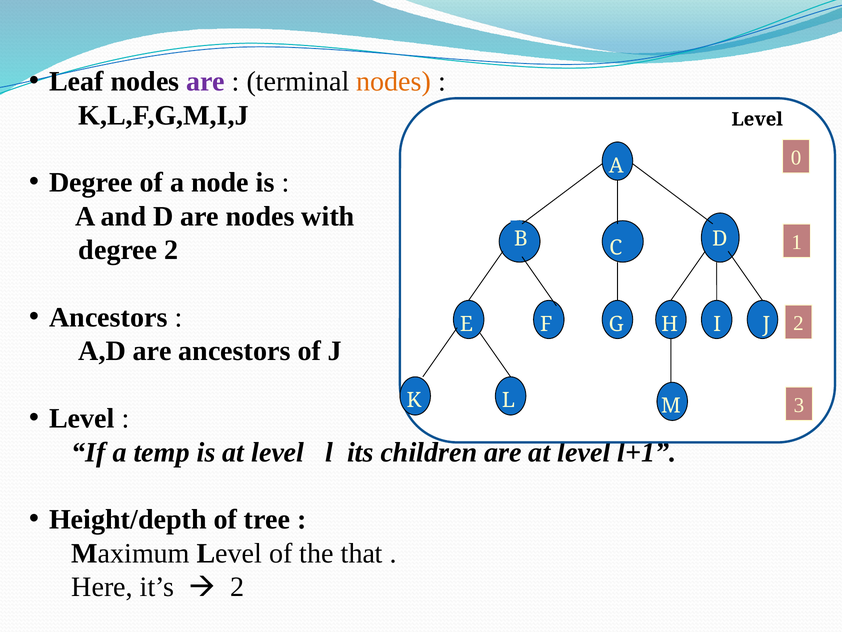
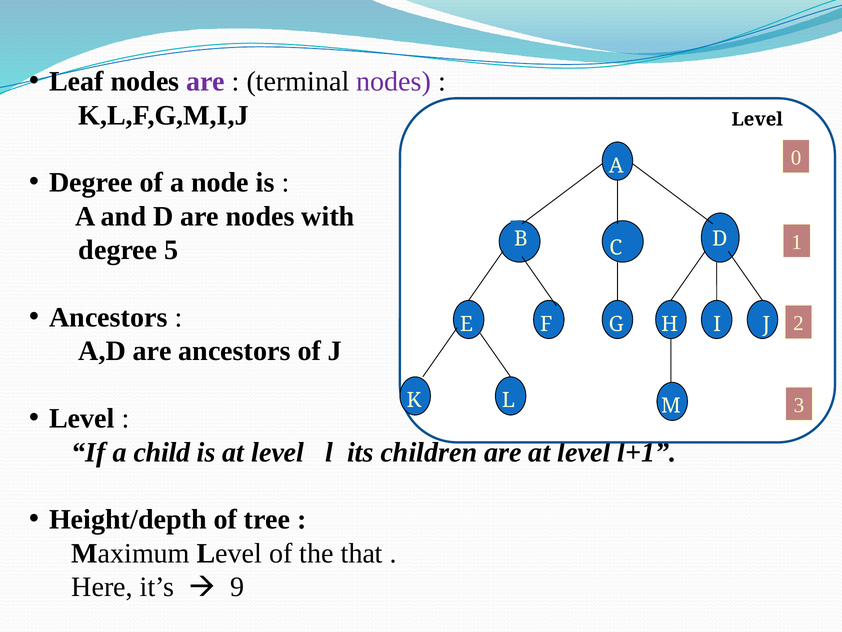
nodes at (394, 81) colour: orange -> purple
degree 2: 2 -> 5
temp: temp -> child
2 at (237, 587): 2 -> 9
